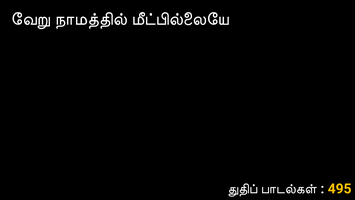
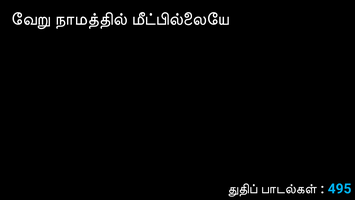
495 colour: yellow -> light blue
